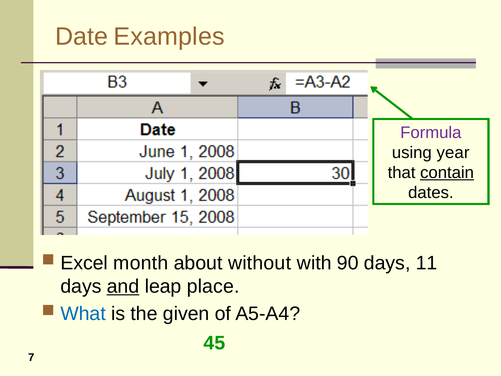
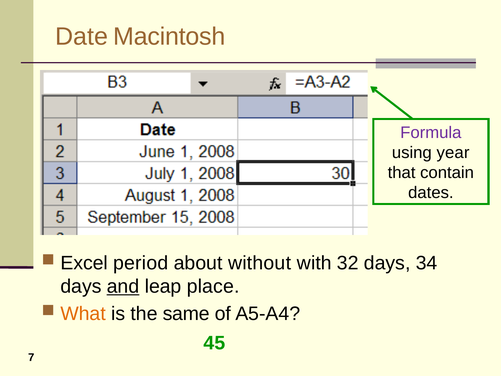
Examples: Examples -> Macintosh
contain underline: present -> none
month: month -> period
90: 90 -> 32
11: 11 -> 34
What colour: blue -> orange
given: given -> same
